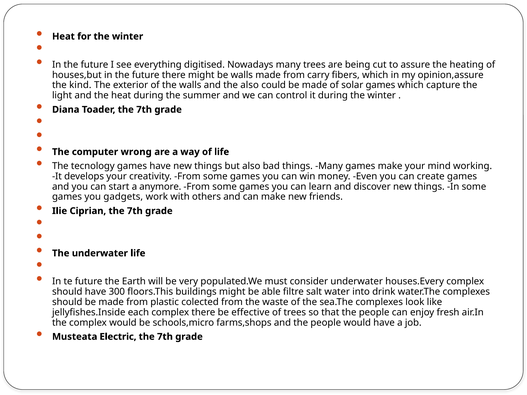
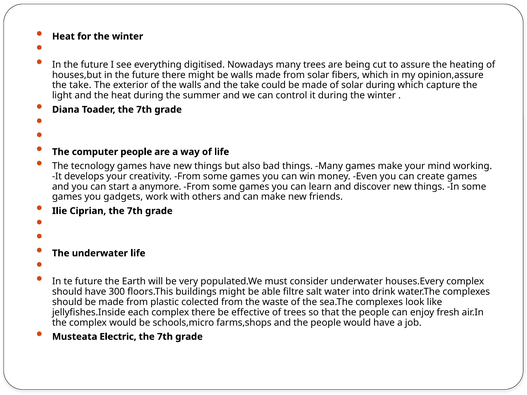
from carry: carry -> solar
kind at (80, 85): kind -> take
and the also: also -> take
solar games: games -> during
computer wrong: wrong -> people
